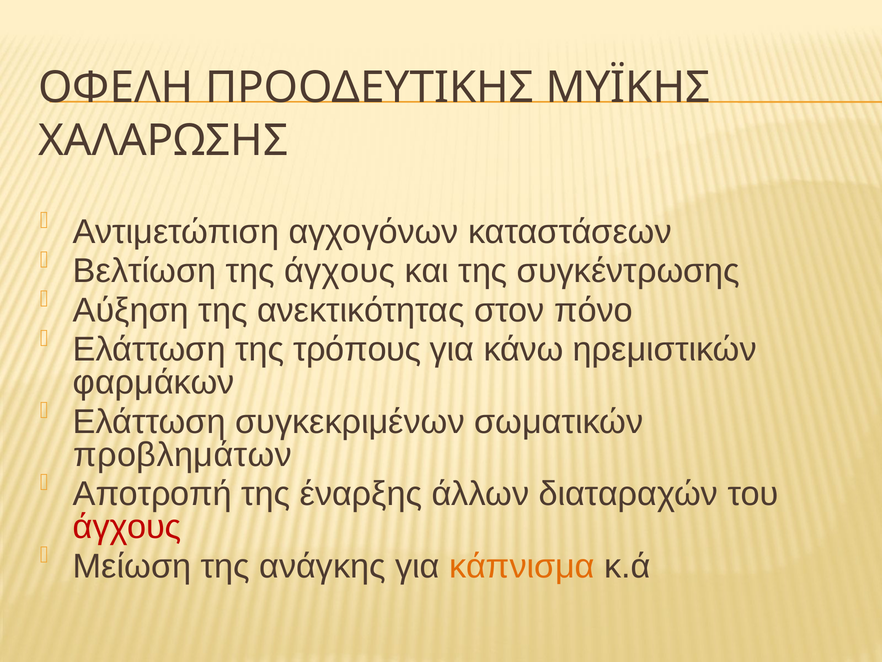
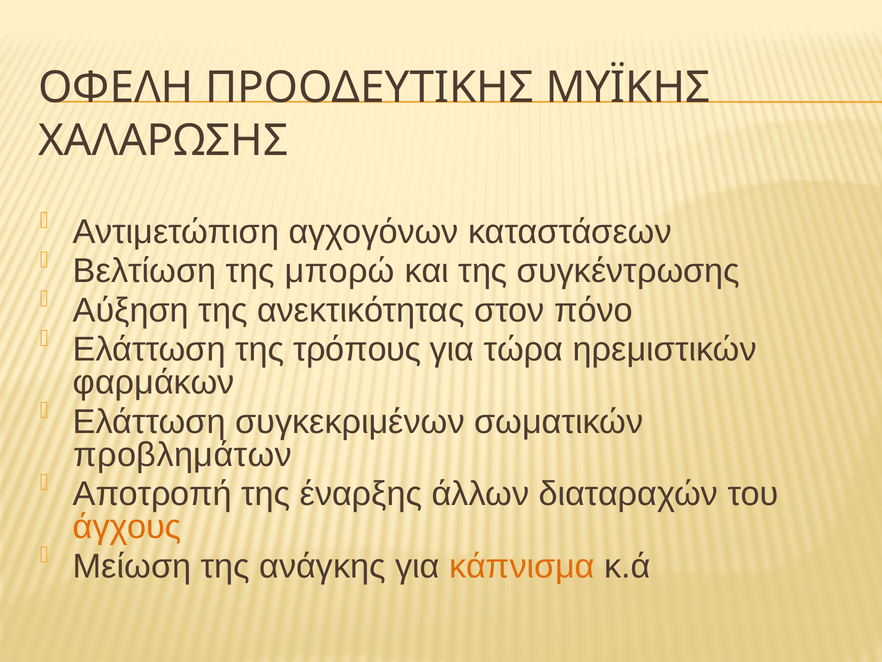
της άγχους: άγχους -> μπορώ
κάνω: κάνω -> τώρα
άγχους at (127, 527) colour: red -> orange
